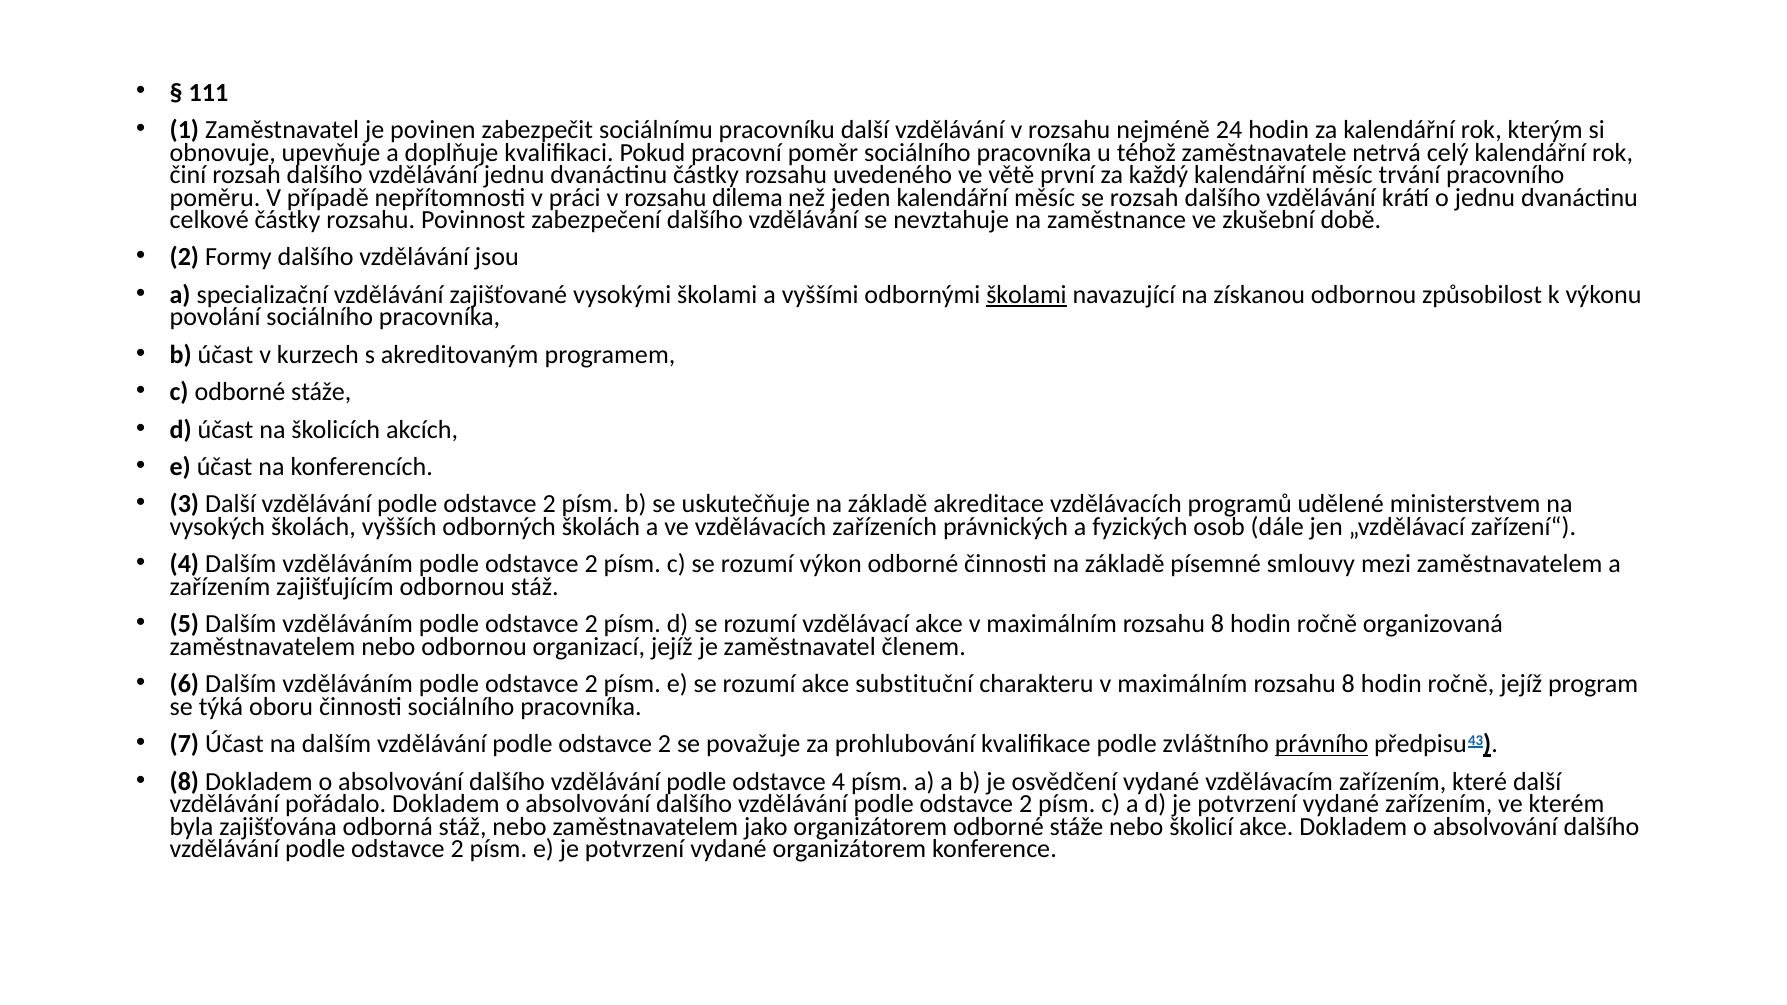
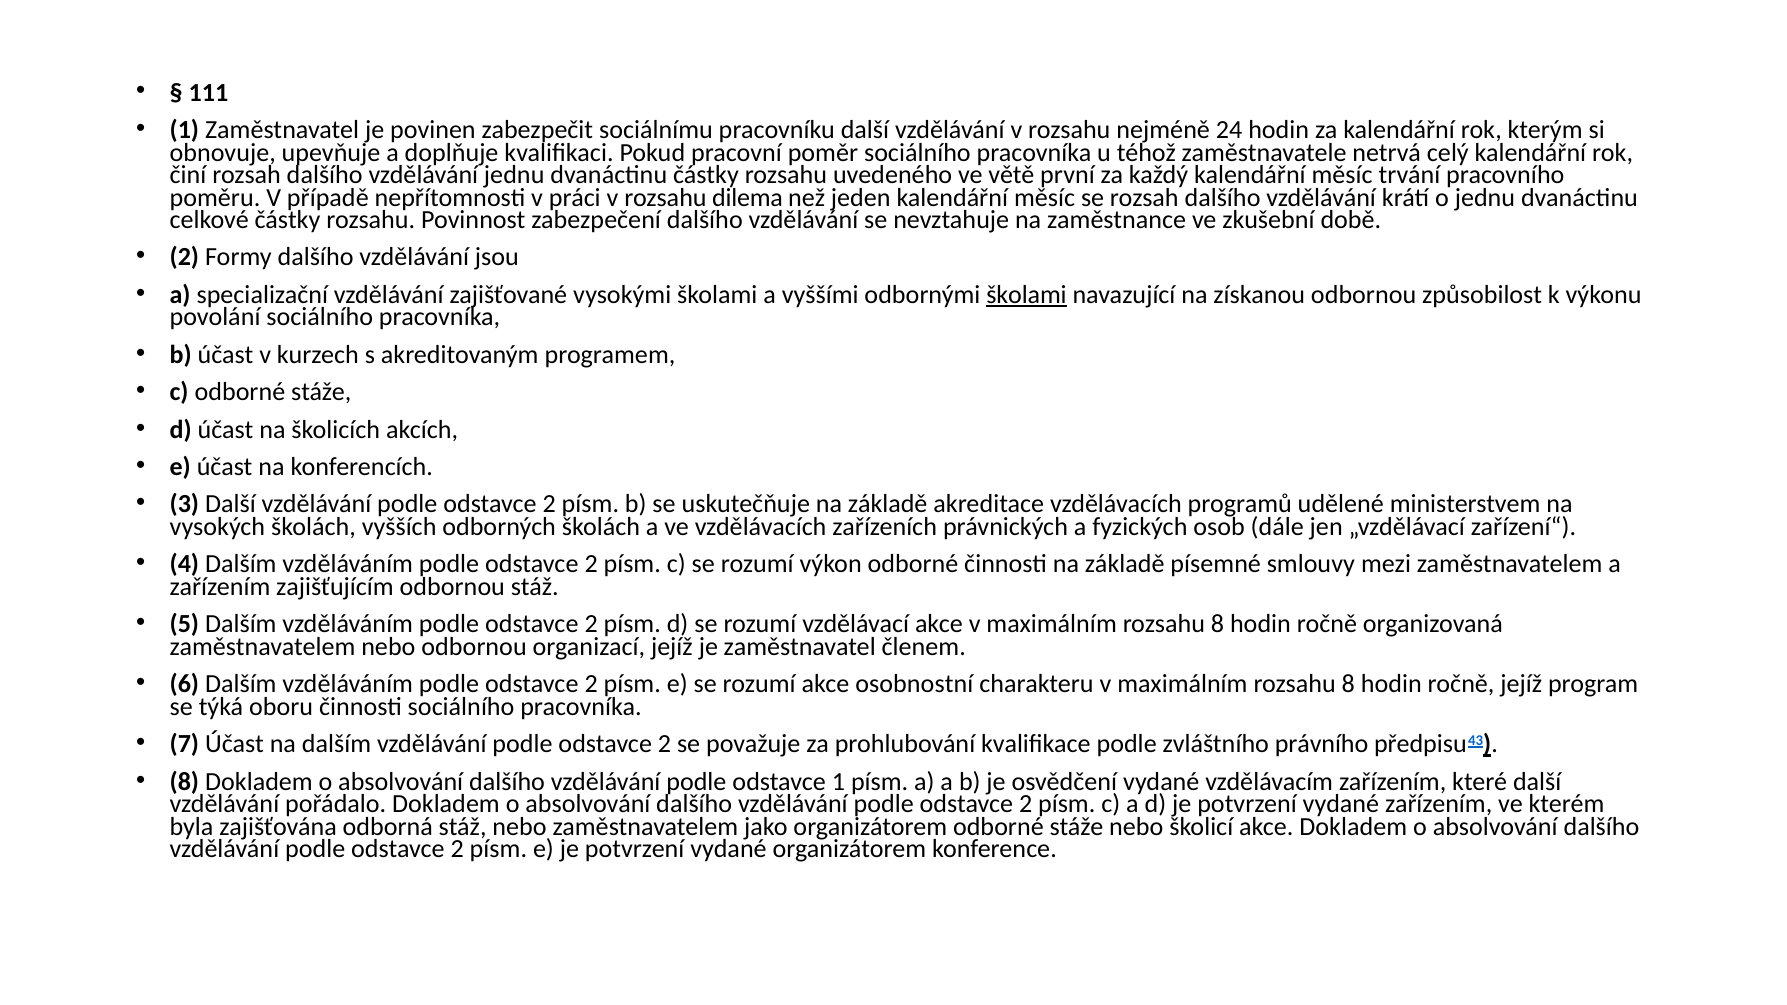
substituční: substituční -> osobnostní
právního underline: present -> none
odstavce 4: 4 -> 1
